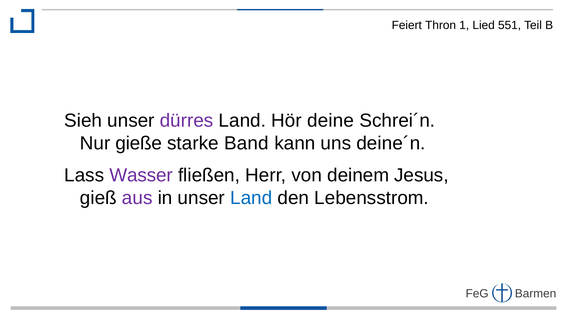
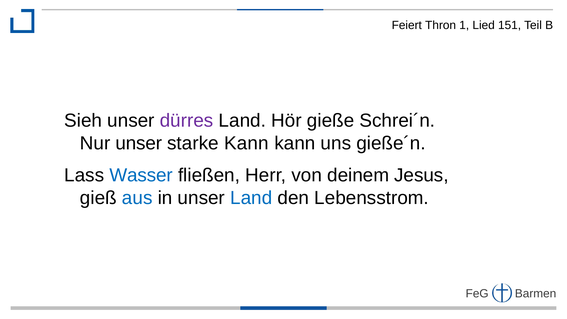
551: 551 -> 151
deine: deine -> gieße
Nur gieße: gieße -> unser
starke Band: Band -> Kann
deine´n: deine´n -> gieße´n
Wasser colour: purple -> blue
aus colour: purple -> blue
